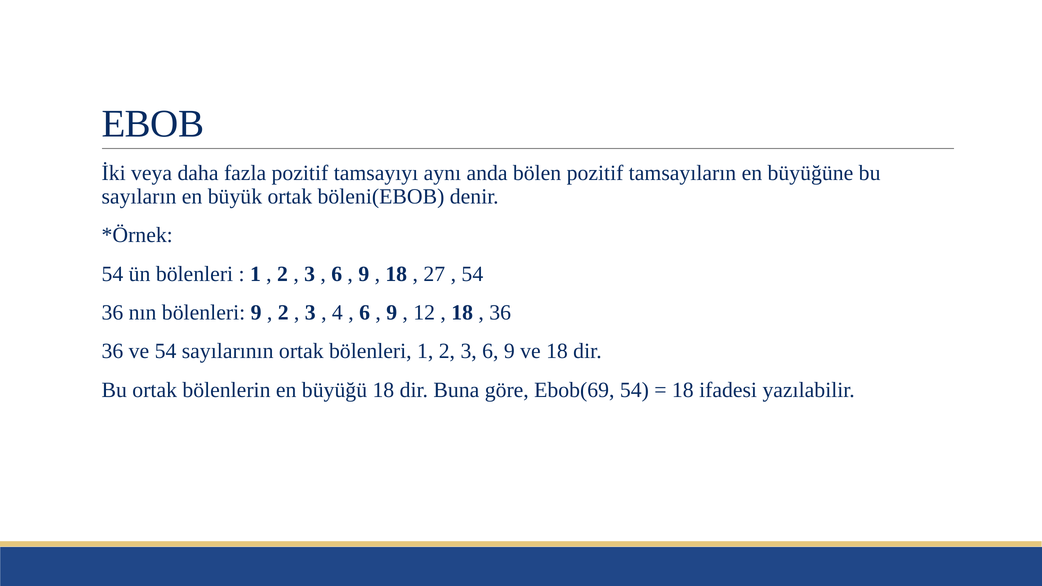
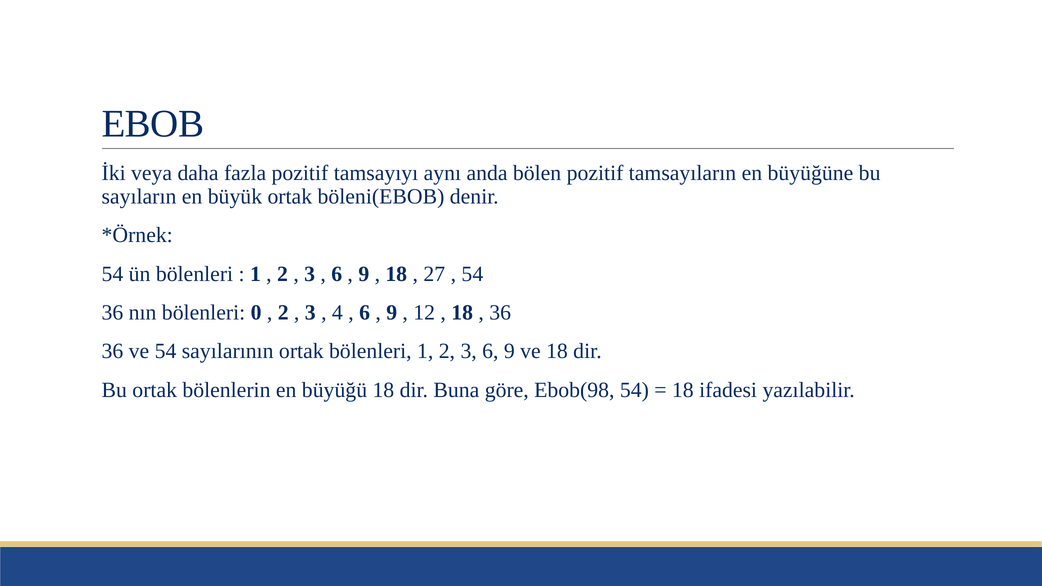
bölenleri 9: 9 -> 0
Ebob(69: Ebob(69 -> Ebob(98
